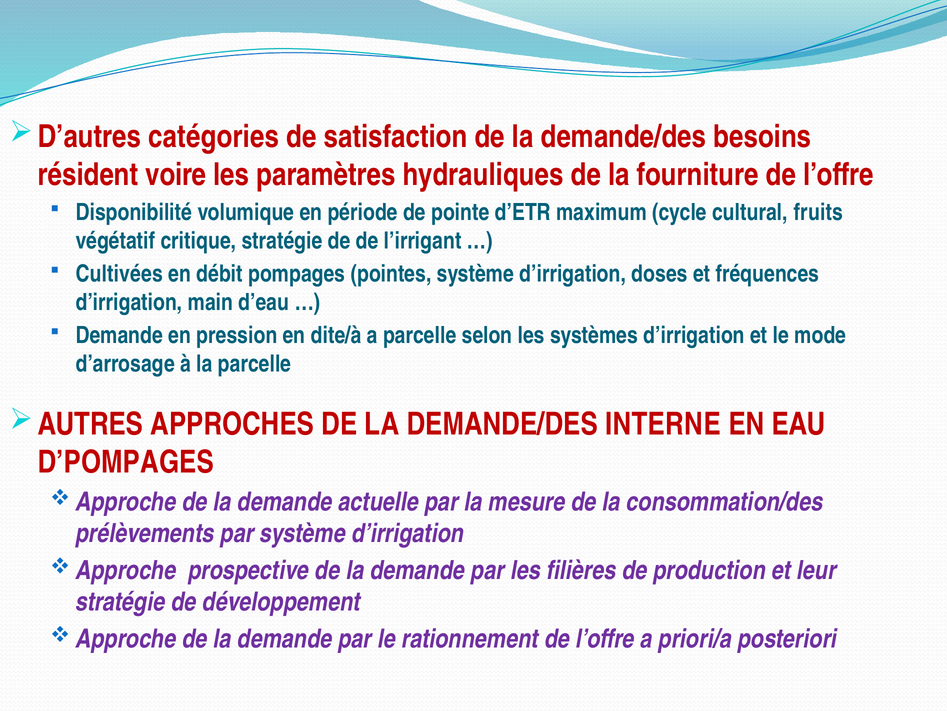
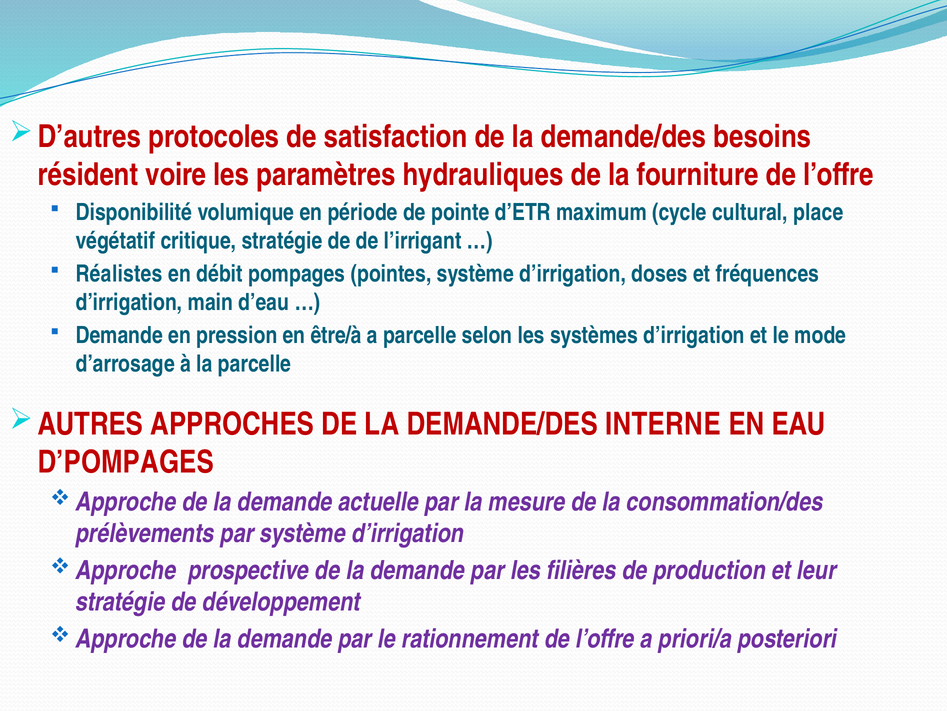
catégories: catégories -> protocoles
fruits: fruits -> place
Cultivées: Cultivées -> Réalistes
dite/à: dite/à -> être/à
